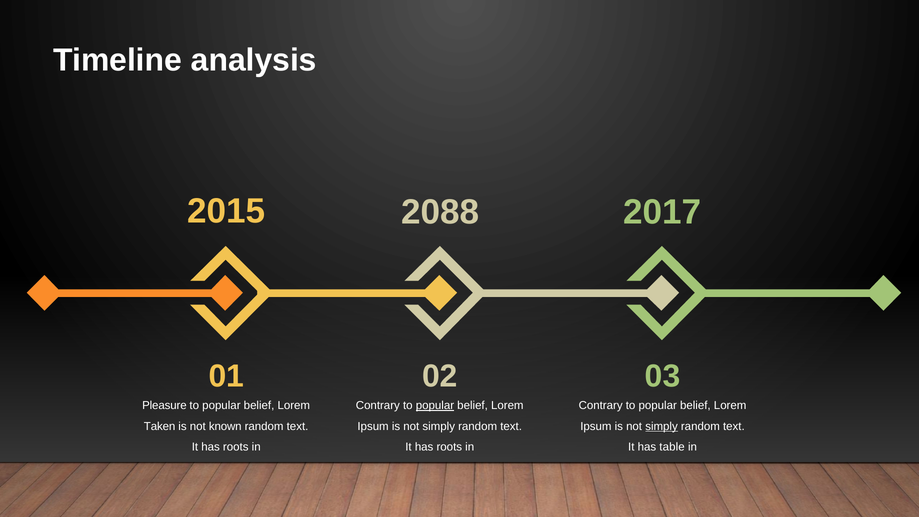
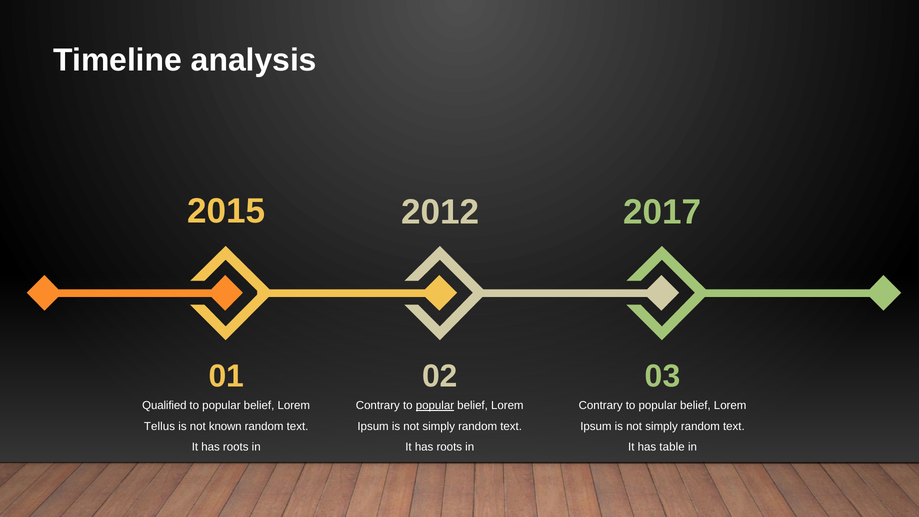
2088: 2088 -> 2012
Pleasure: Pleasure -> Qualified
Taken: Taken -> Tellus
simply at (662, 426) underline: present -> none
